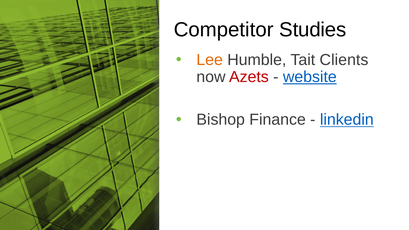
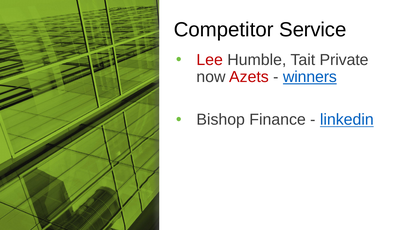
Studies: Studies -> Service
Lee colour: orange -> red
Clients: Clients -> Private
website: website -> winners
